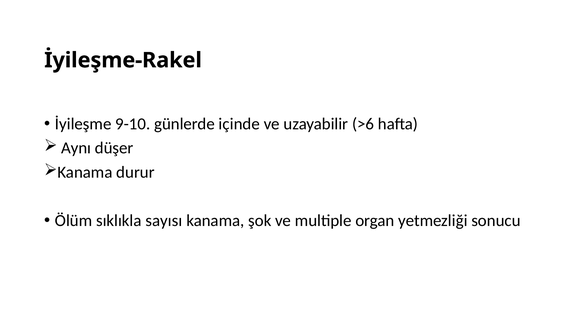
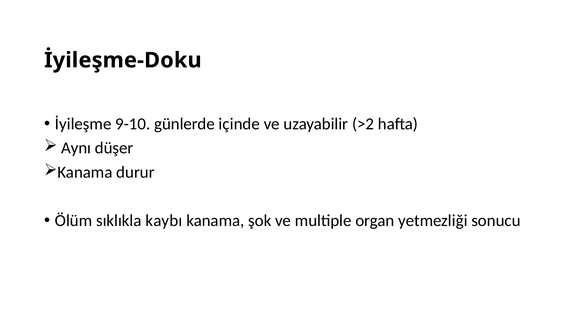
İyileşme-Rakel: İyileşme-Rakel -> İyileşme-Doku
>6: >6 -> >2
sayısı: sayısı -> kaybı
